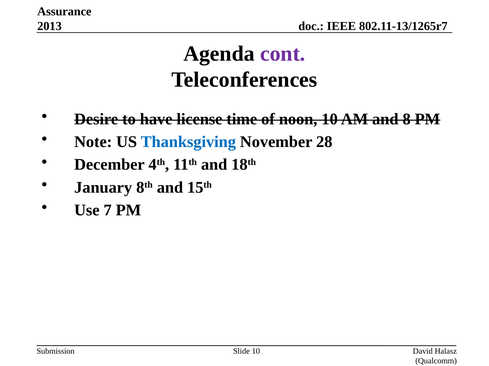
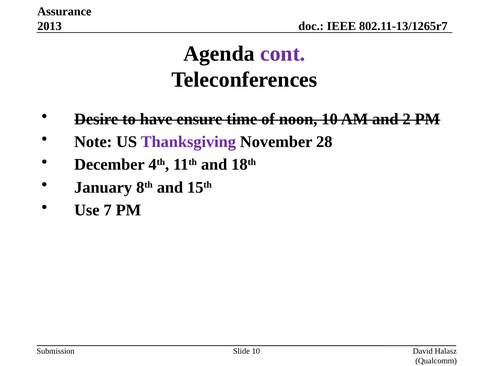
license: license -> ensure
8: 8 -> 2
Thanksgiving colour: blue -> purple
